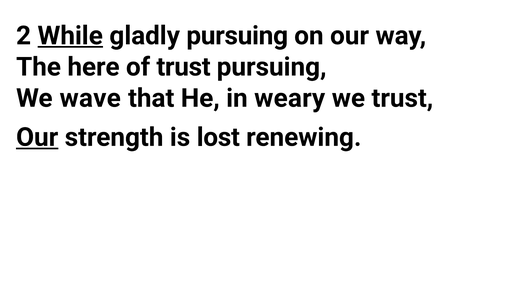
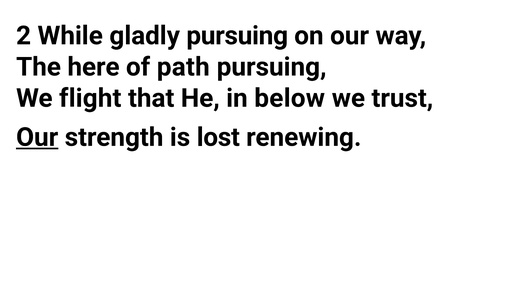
While underline: present -> none
of trust: trust -> path
wave: wave -> flight
weary: weary -> below
